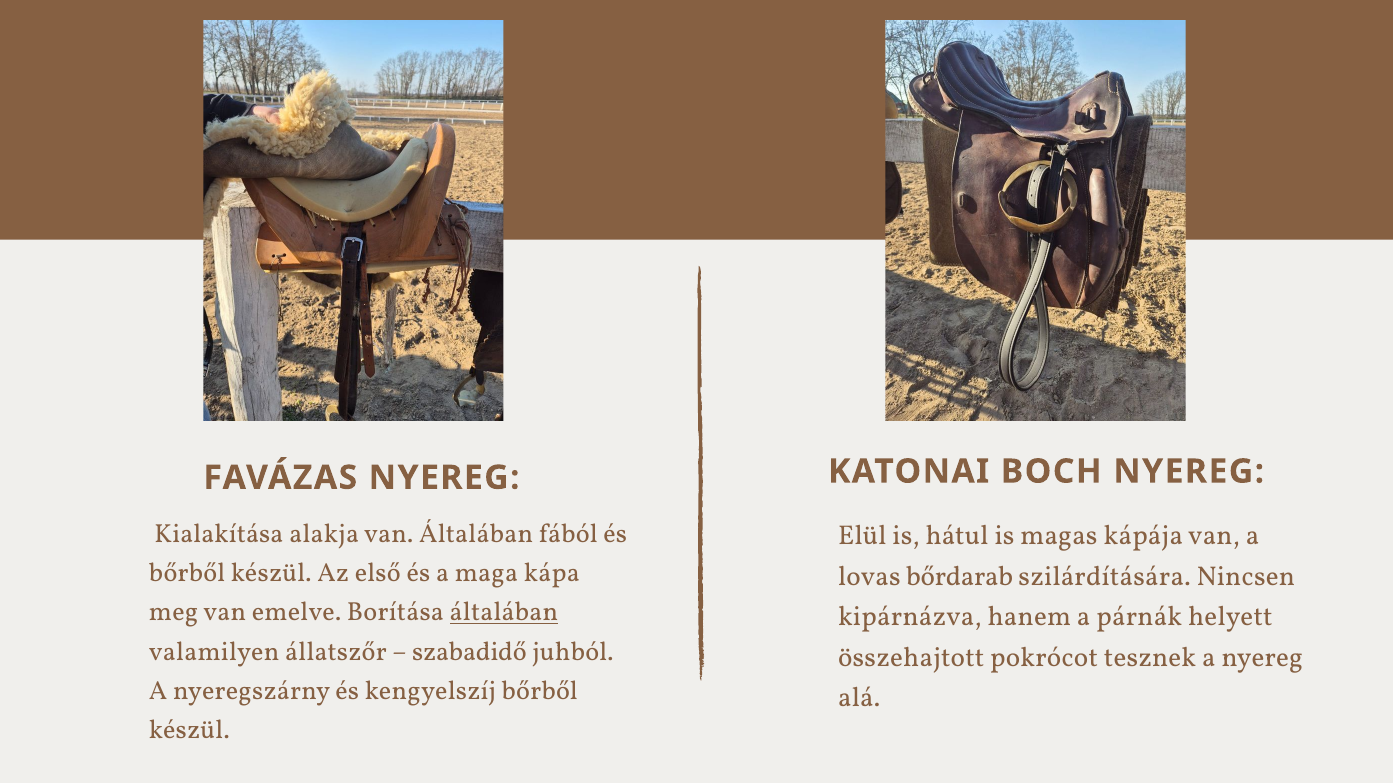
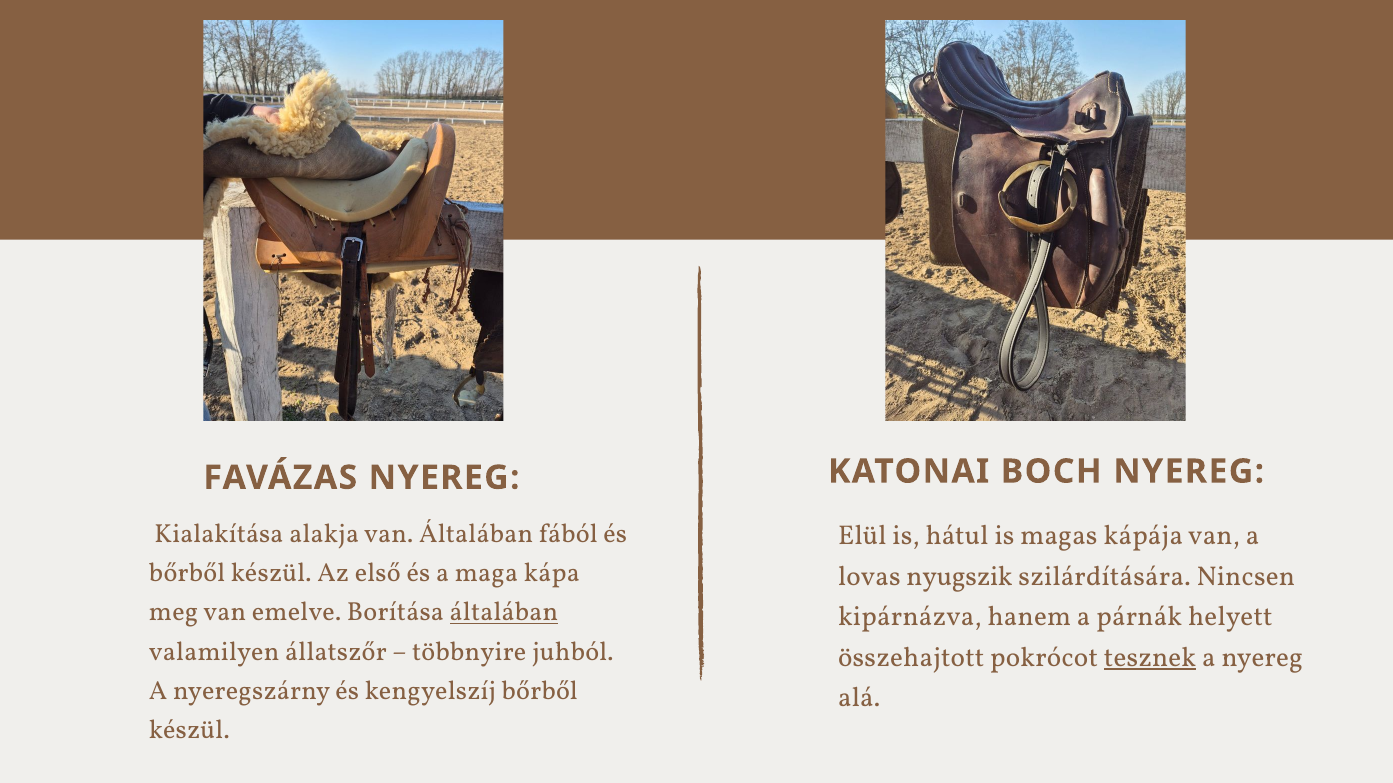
bőrdarab: bőrdarab -> nyugszik
szabadidő: szabadidő -> többnyire
tesznek underline: none -> present
